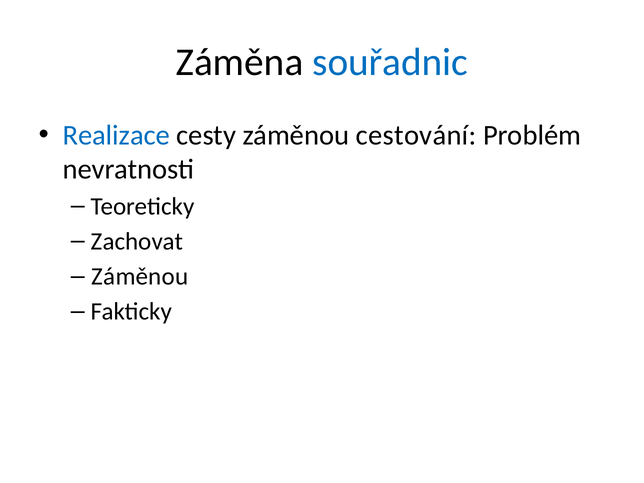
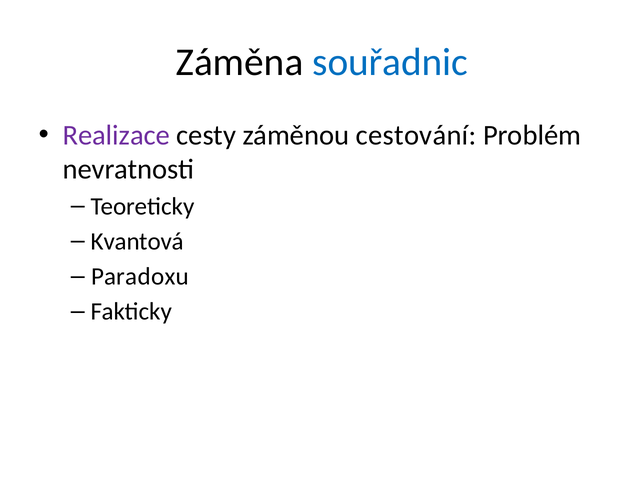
Realizace colour: blue -> purple
Zachovat: Zachovat -> Kvantová
Záměnou at (140, 277): Záměnou -> Paradoxu
